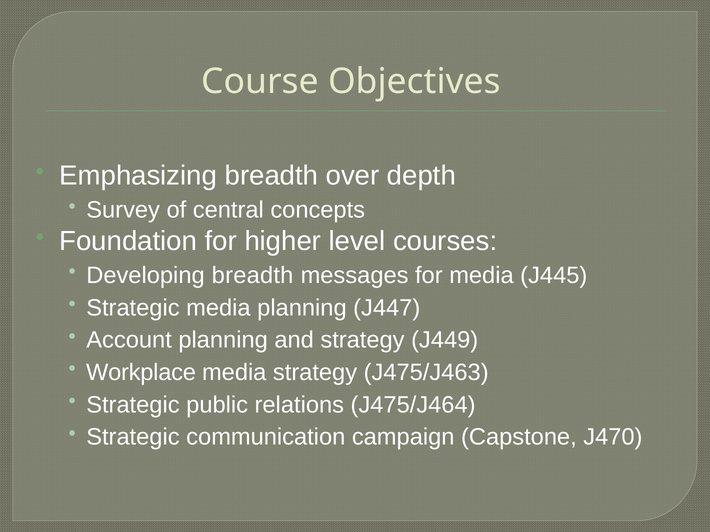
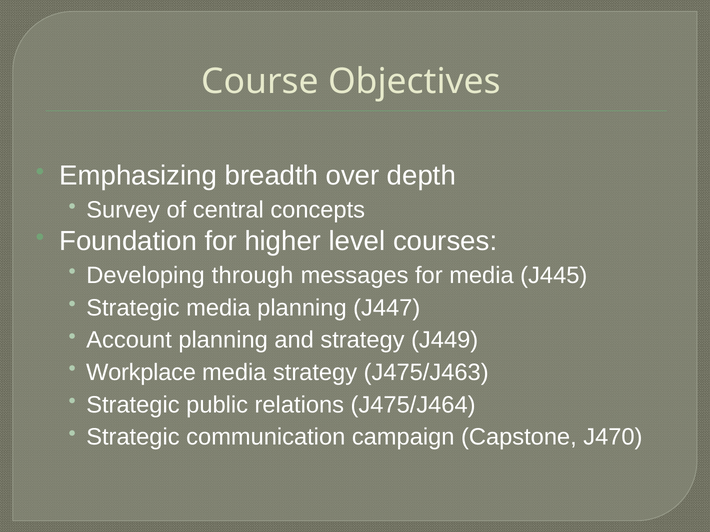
Developing breadth: breadth -> through
